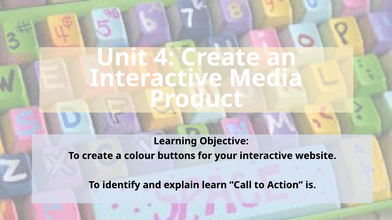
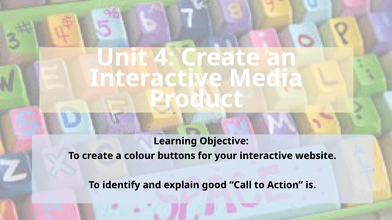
learn: learn -> good
